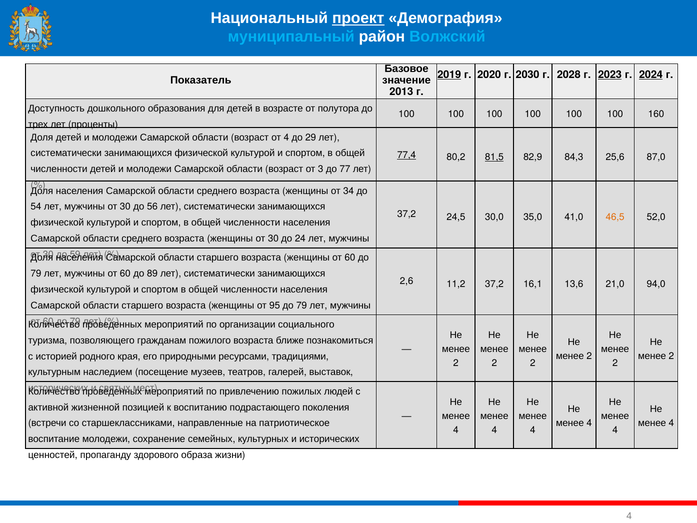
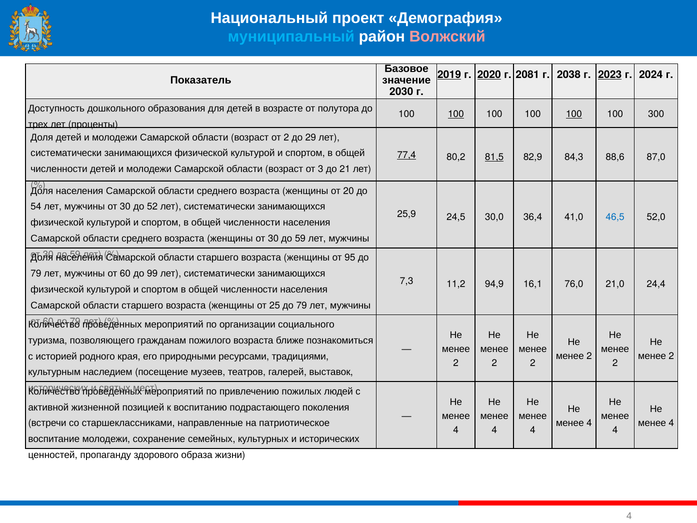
проект underline: present -> none
Волжский colour: light blue -> pink
2020 underline: none -> present
2030: 2030 -> 2081
2028: 2028 -> 2038
2024 underline: present -> none
2013: 2013 -> 2030
100 at (456, 114) underline: none -> present
100 at (574, 114) underline: none -> present
160: 160 -> 300
4 at (286, 137): 4 -> 2
25,6: 25,6 -> 88,6
77: 77 -> 21
34: 34 -> 20
56: 56 -> 52
37,2 at (407, 214): 37,2 -> 25,9
35,0: 35,0 -> 36,4
46,5 colour: orange -> blue
24 at (300, 238): 24 -> 59
60 at (350, 258): 60 -> 95
89: 89 -> 99
2,6: 2,6 -> 7,3
11,2 37,2: 37,2 -> 94,9
13,6: 13,6 -> 76,0
94,0: 94,0 -> 24,4
95: 95 -> 25
